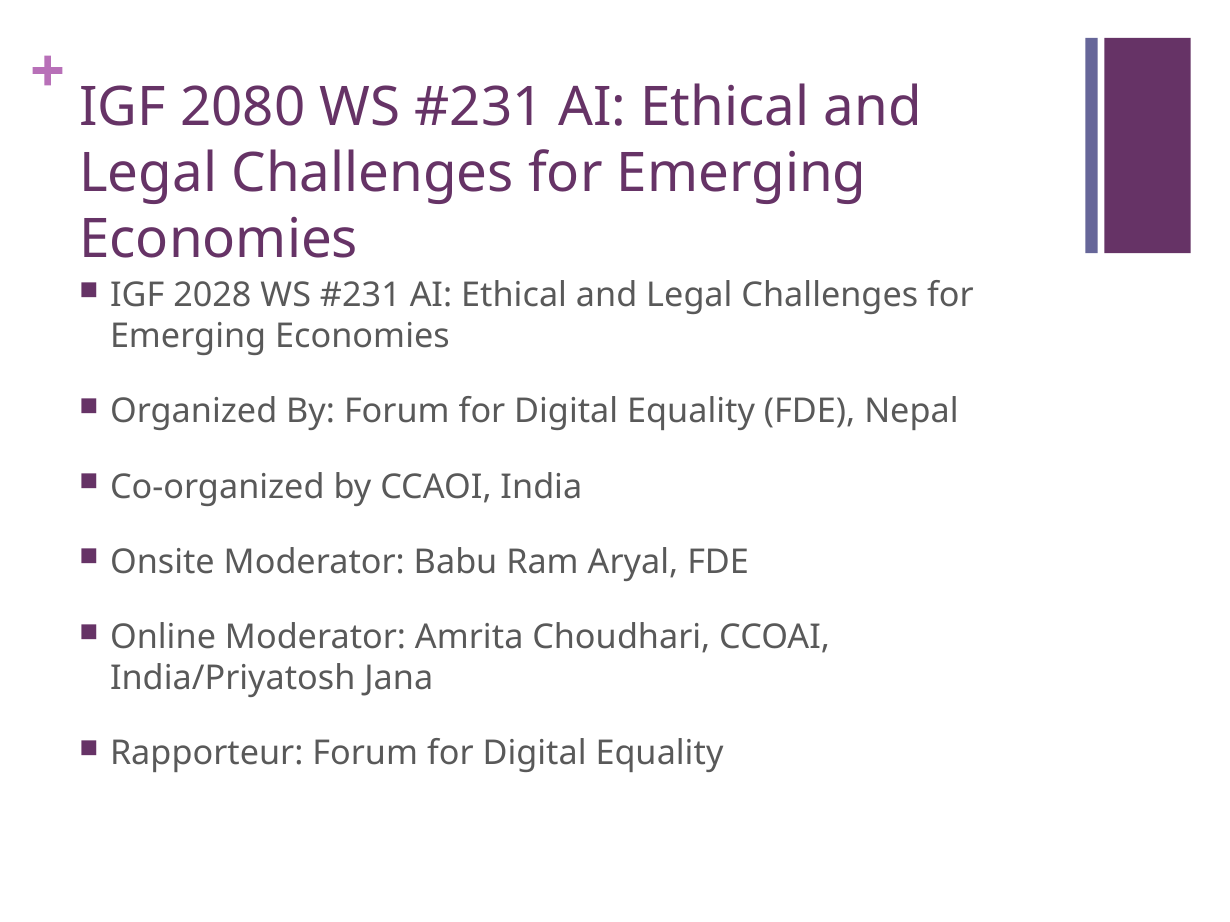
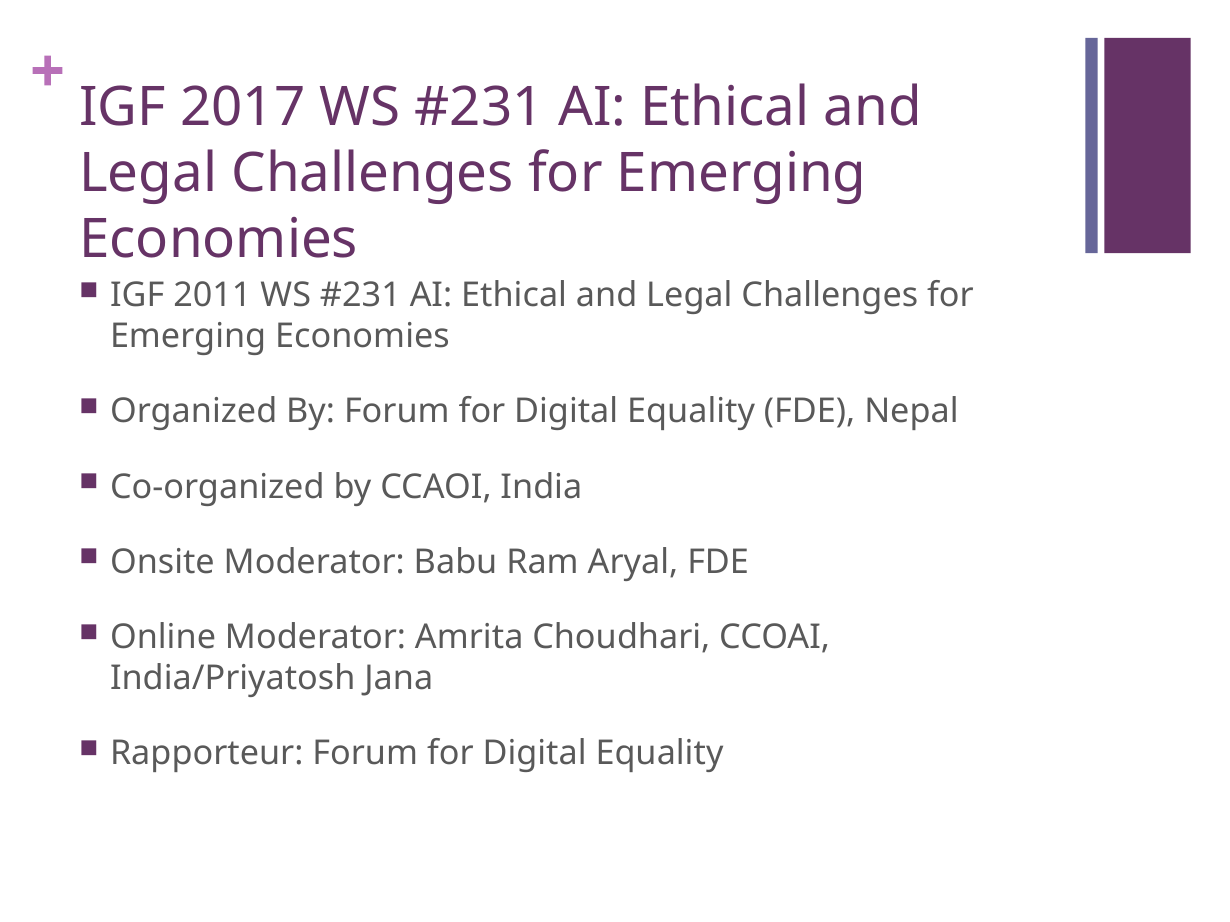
2080: 2080 -> 2017
2028: 2028 -> 2011
